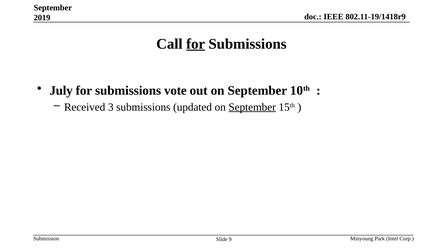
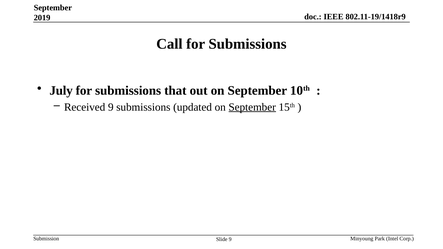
for at (196, 44) underline: present -> none
vote: vote -> that
Received 3: 3 -> 9
